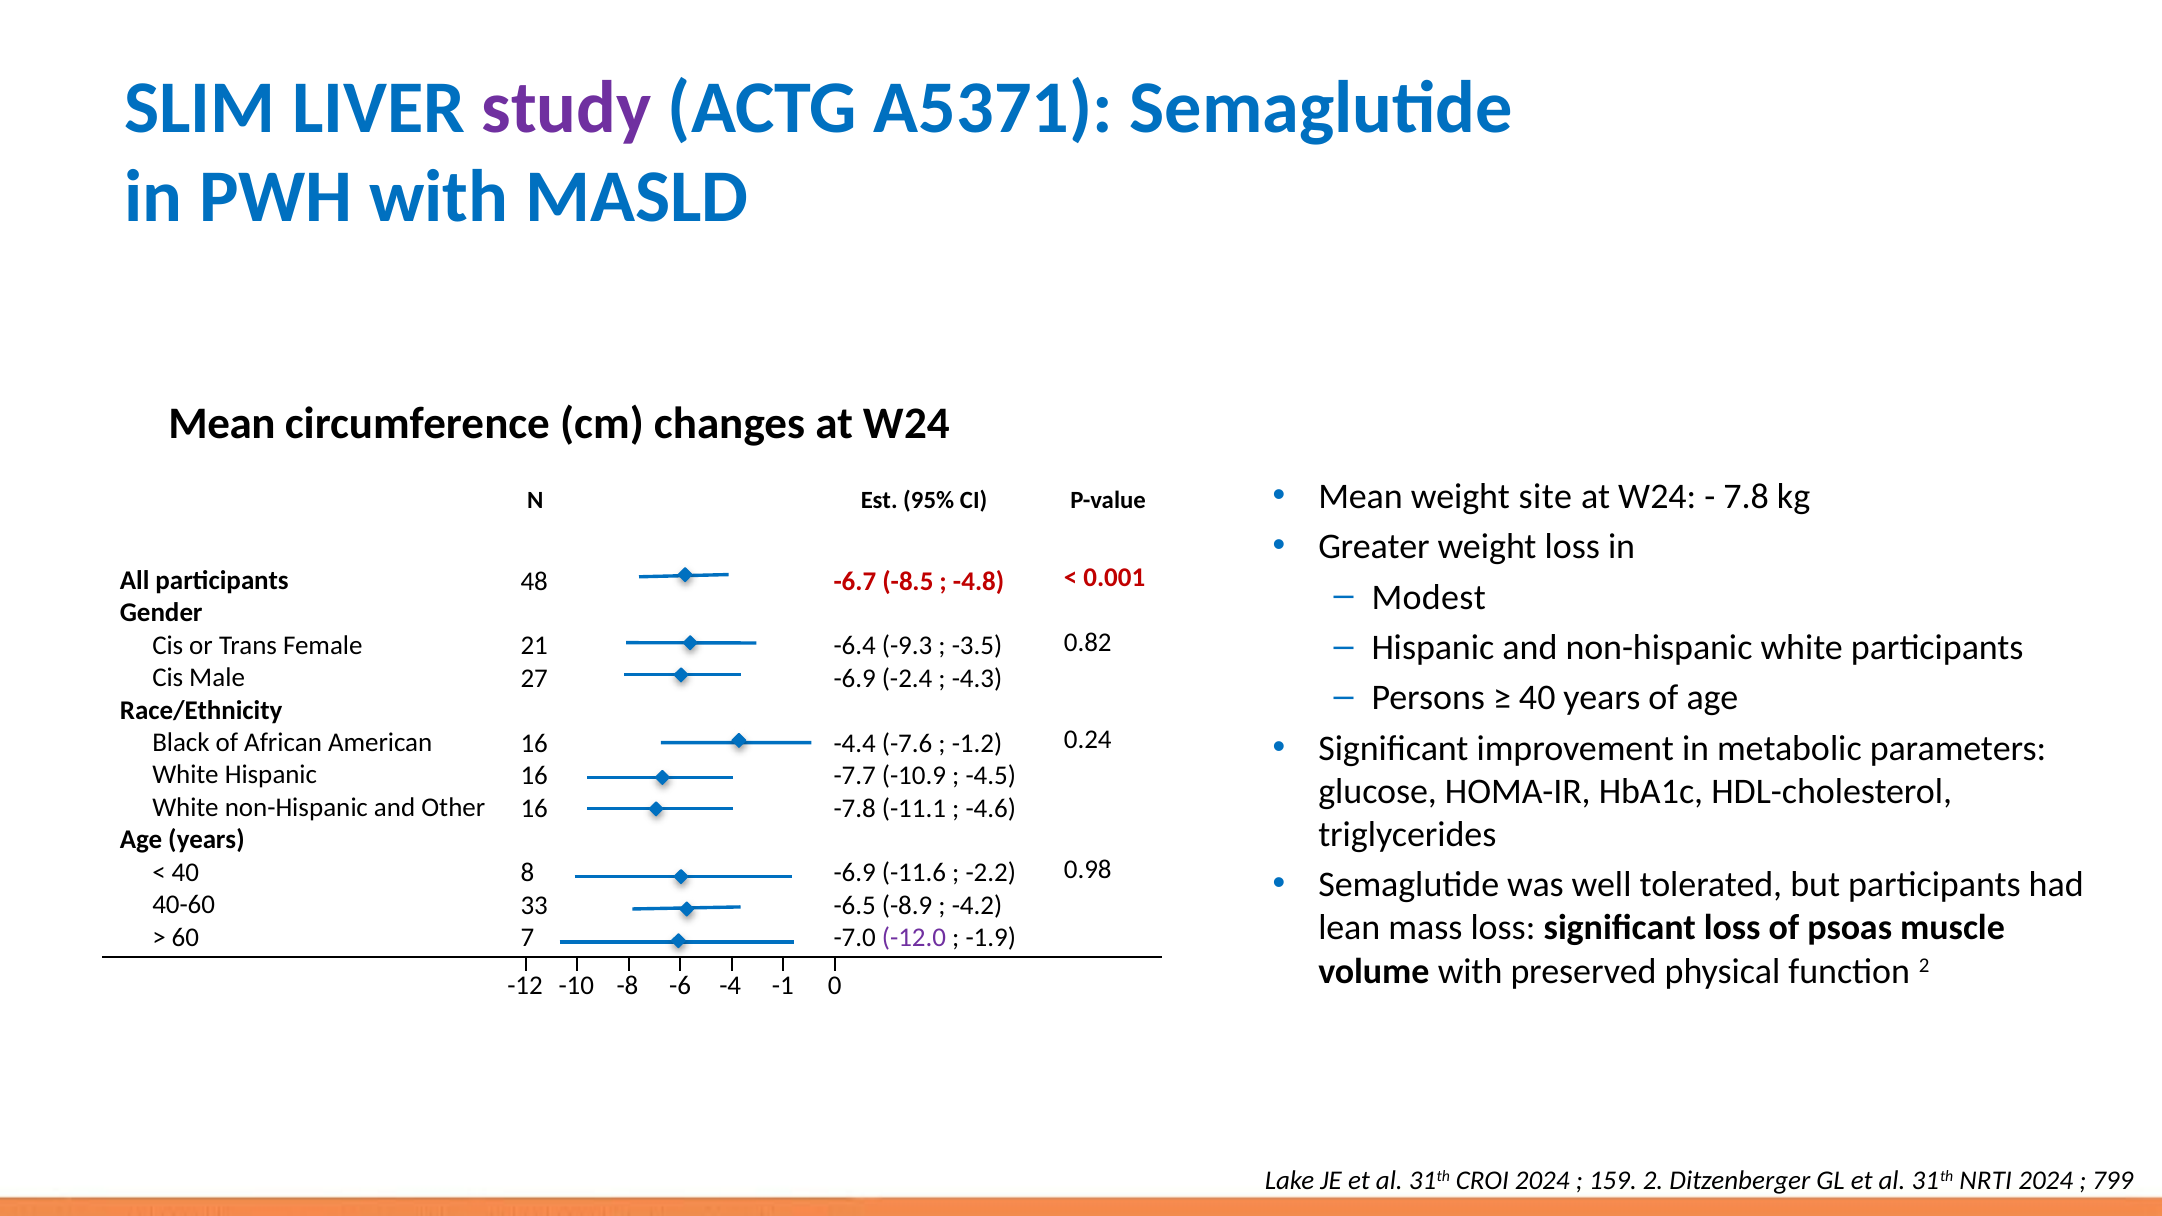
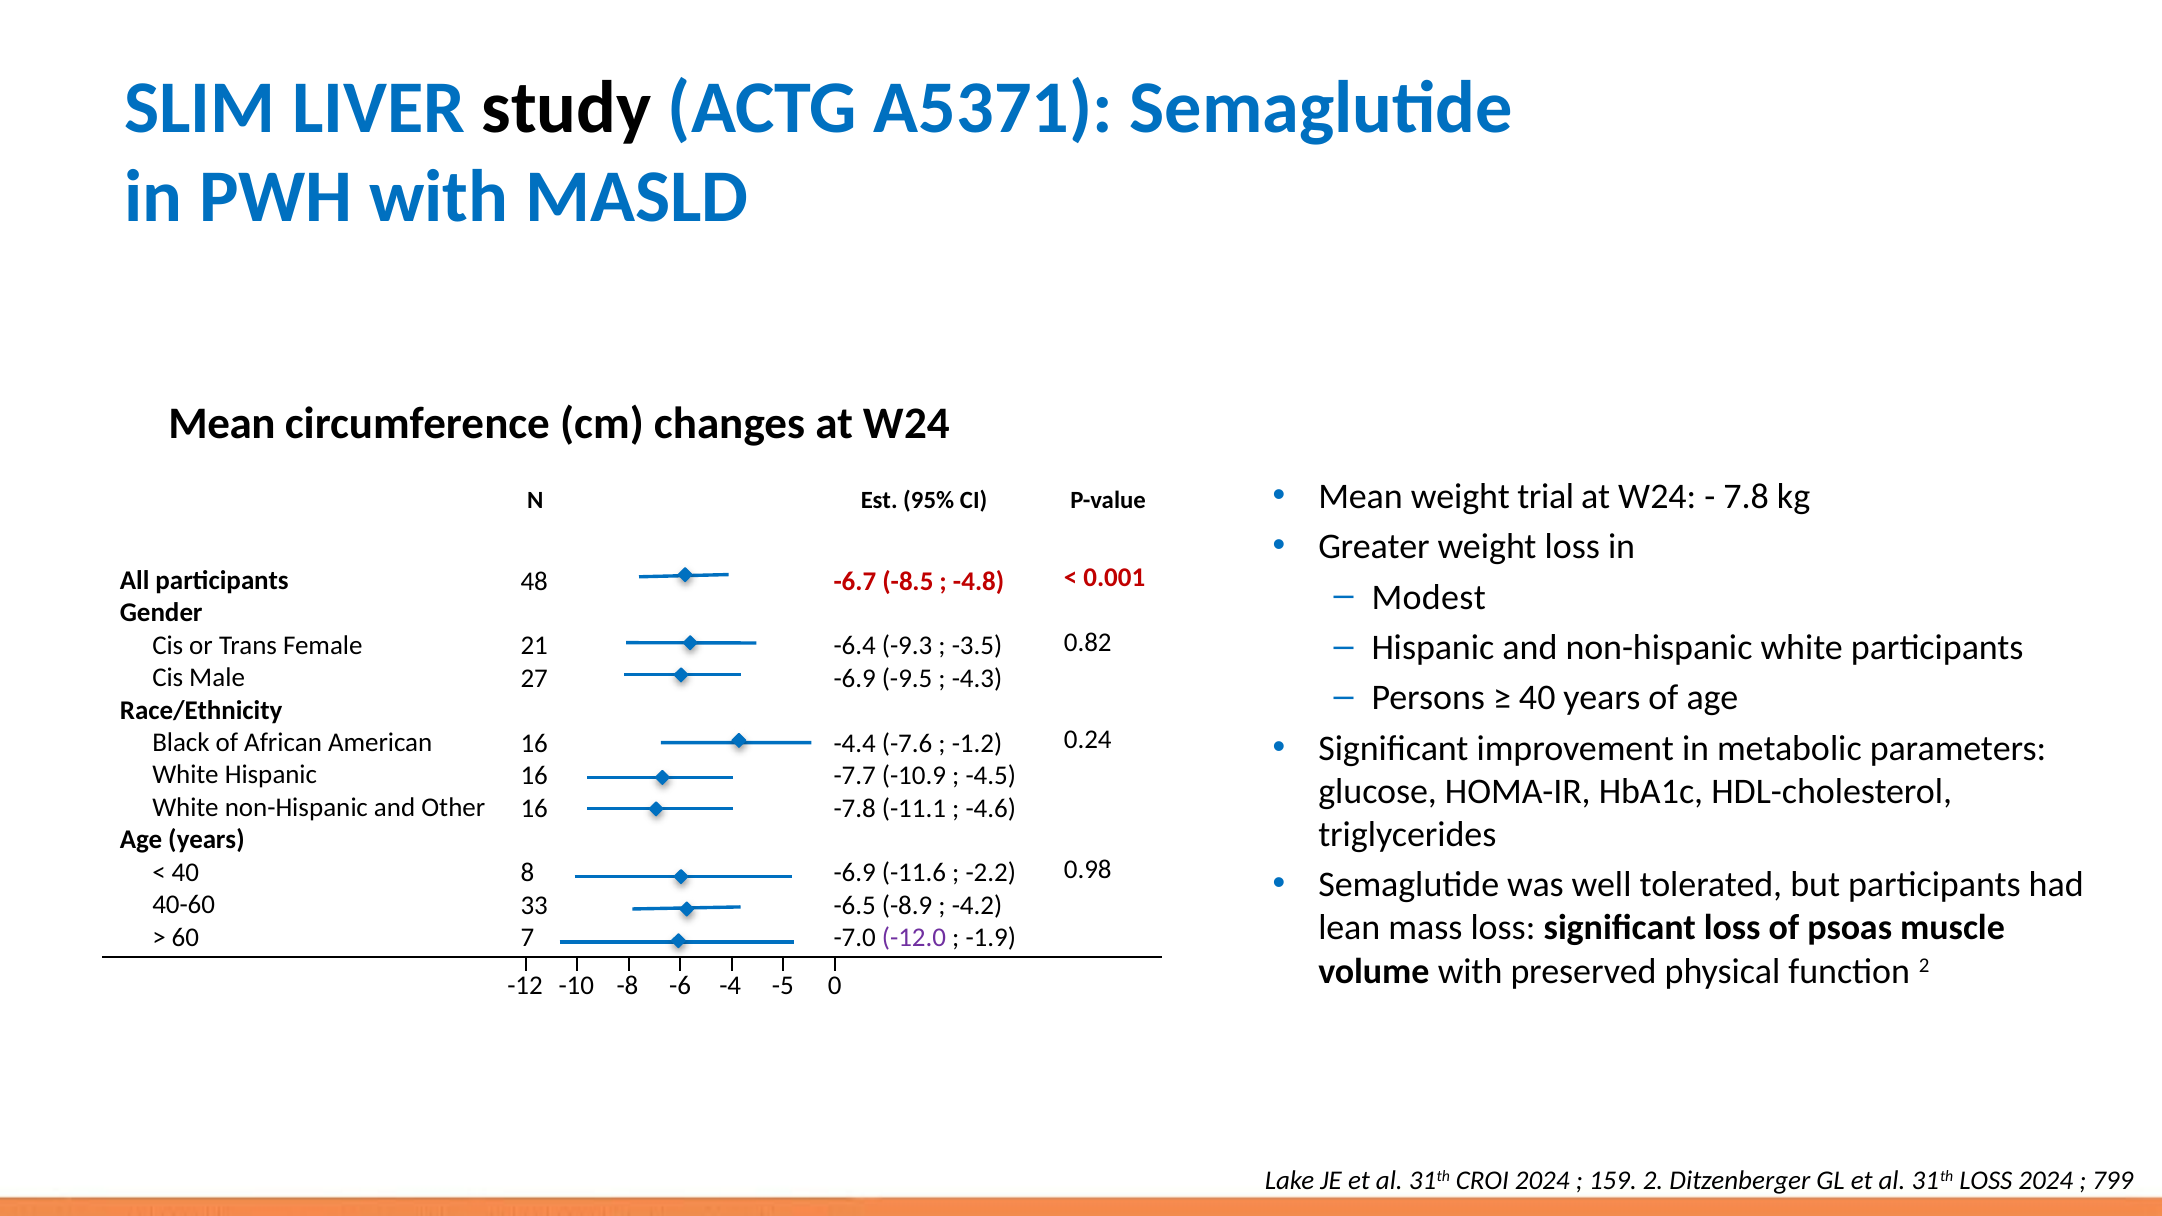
study colour: purple -> black
site: site -> trial
-2.4: -2.4 -> -9.5
-1: -1 -> -5
31th NRTI: NRTI -> LOSS
